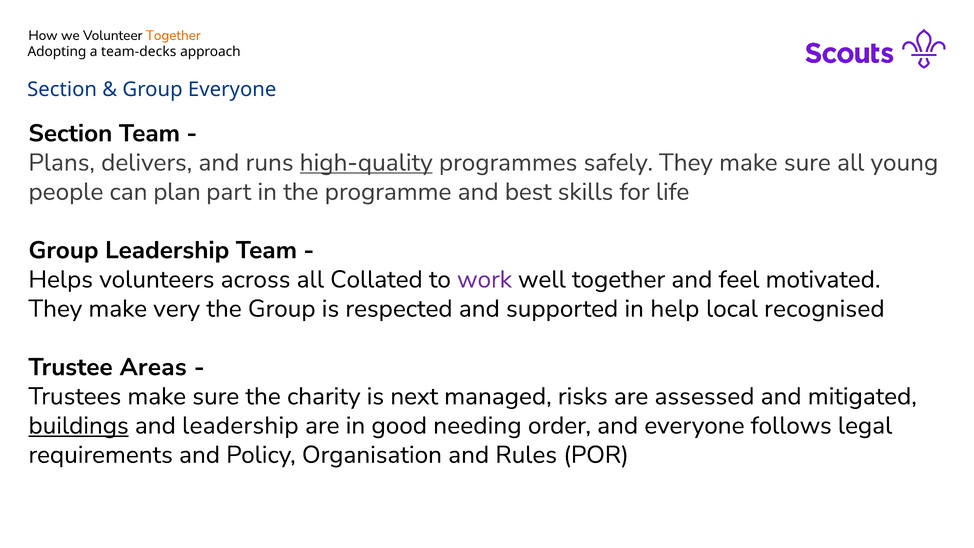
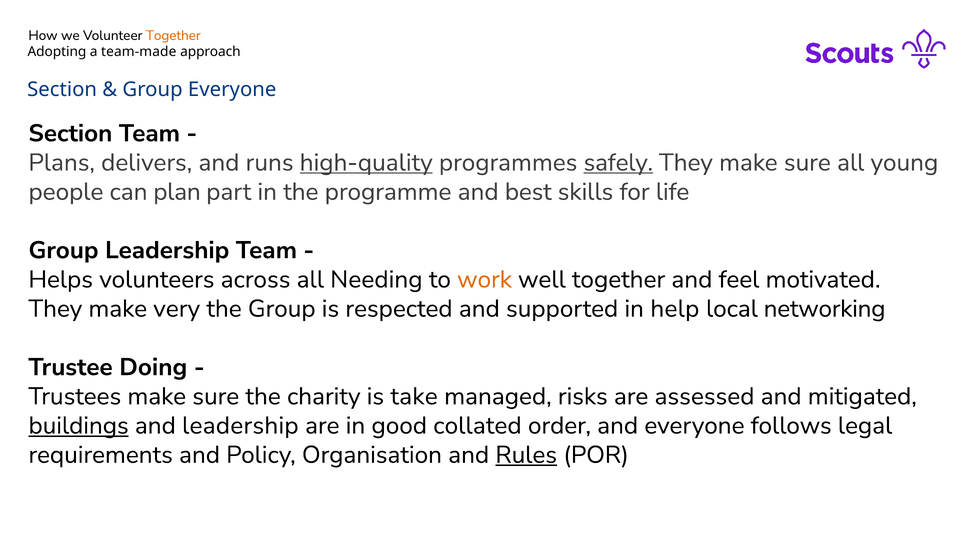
team-decks: team-decks -> team-made
safely underline: none -> present
Collated: Collated -> Needing
work colour: purple -> orange
recognised: recognised -> networking
Areas: Areas -> Doing
next: next -> take
needing: needing -> collated
Rules underline: none -> present
